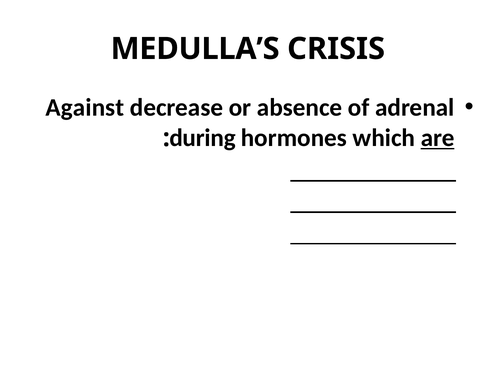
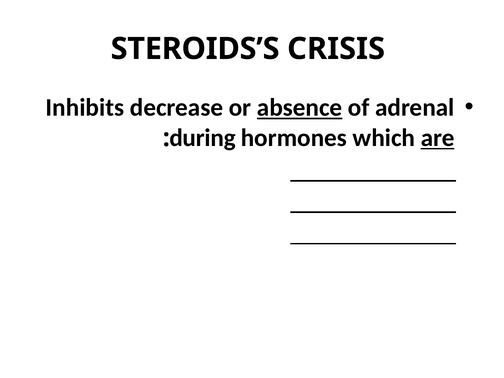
MEDULLA’S: MEDULLA’S -> STEROIDS’S
Against: Against -> Inhibits
absence underline: none -> present
